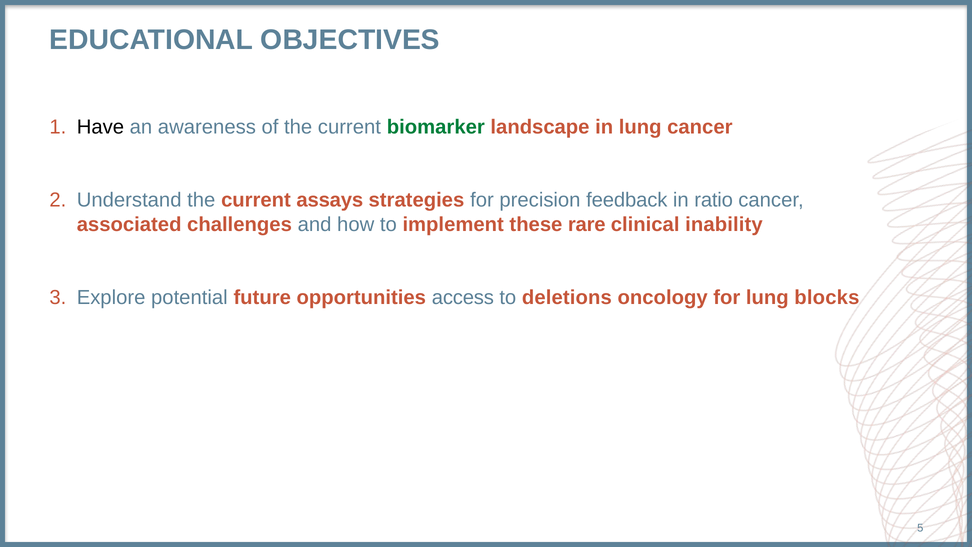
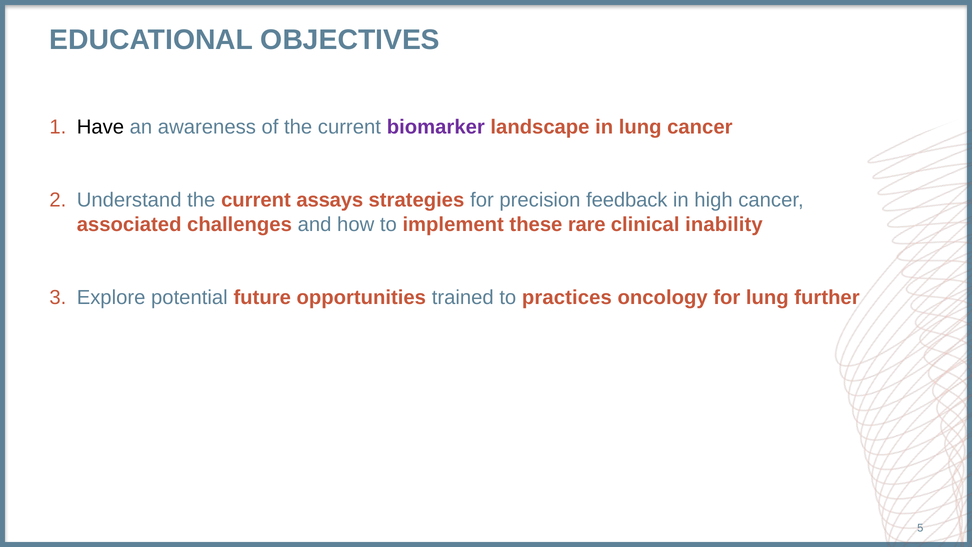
biomarker colour: green -> purple
ratio: ratio -> high
access: access -> trained
deletions: deletions -> practices
blocks: blocks -> further
